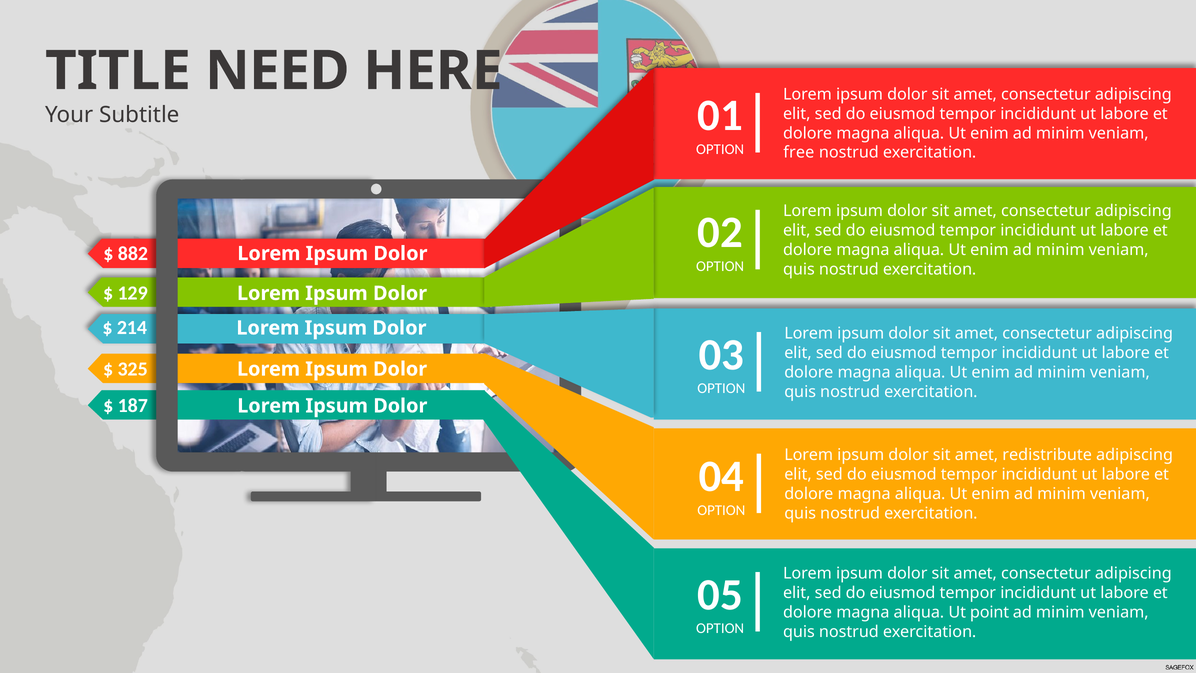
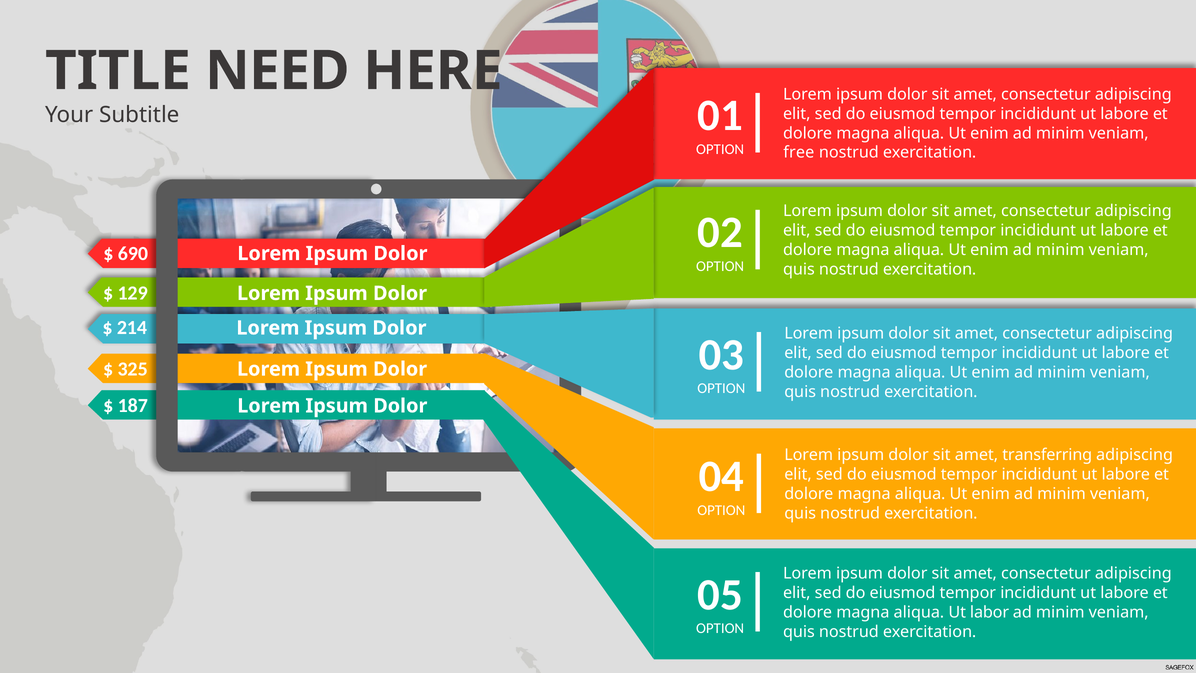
882: 882 -> 690
redistribute: redistribute -> transferring
point: point -> labor
